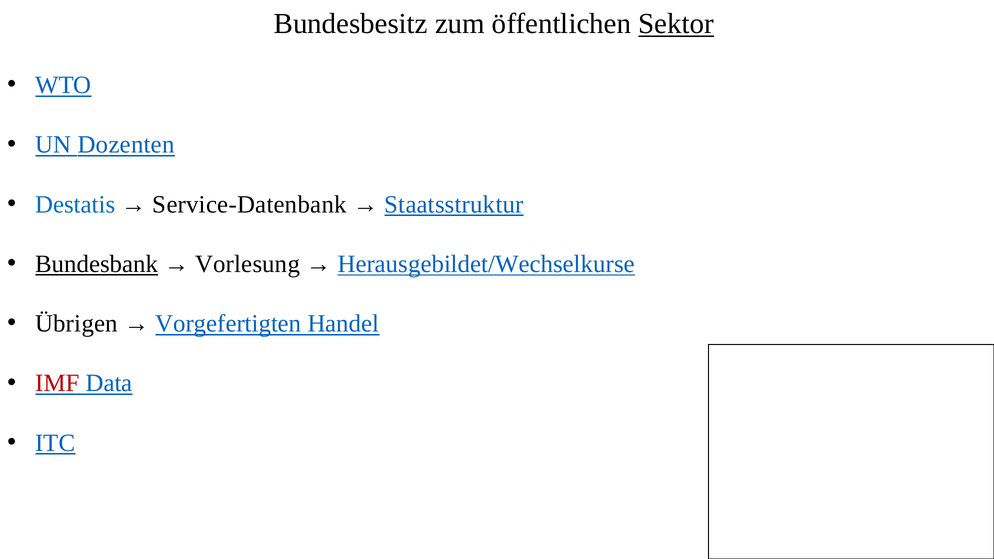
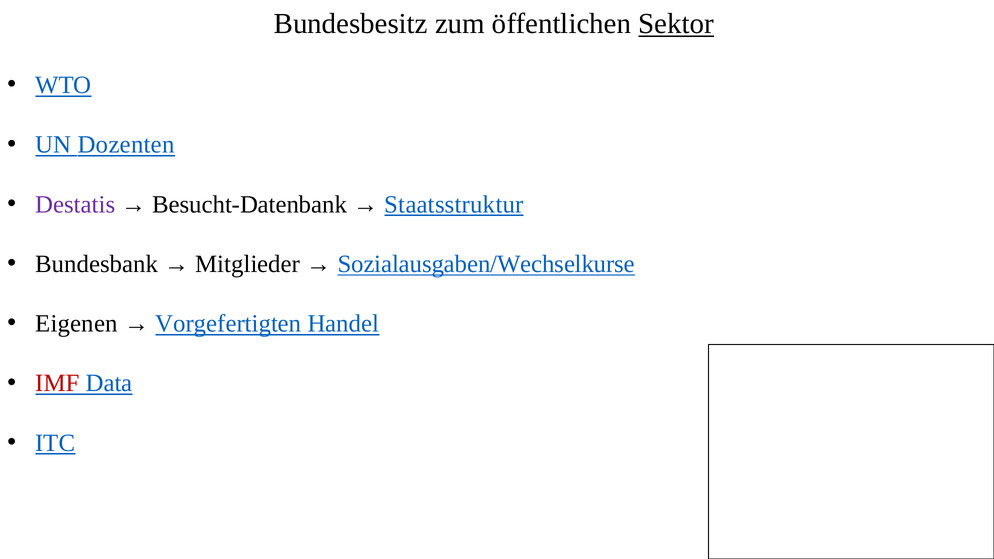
Destatis colour: blue -> purple
Service-Datenbank: Service-Datenbank -> Besucht-Datenbank
Bundesbank underline: present -> none
Vorlesung: Vorlesung -> Mitglieder
Herausgebildet/Wechselkurse: Herausgebildet/Wechselkurse -> Sozialausgaben/Wechselkurse
Übrigen: Übrigen -> Eigenen
